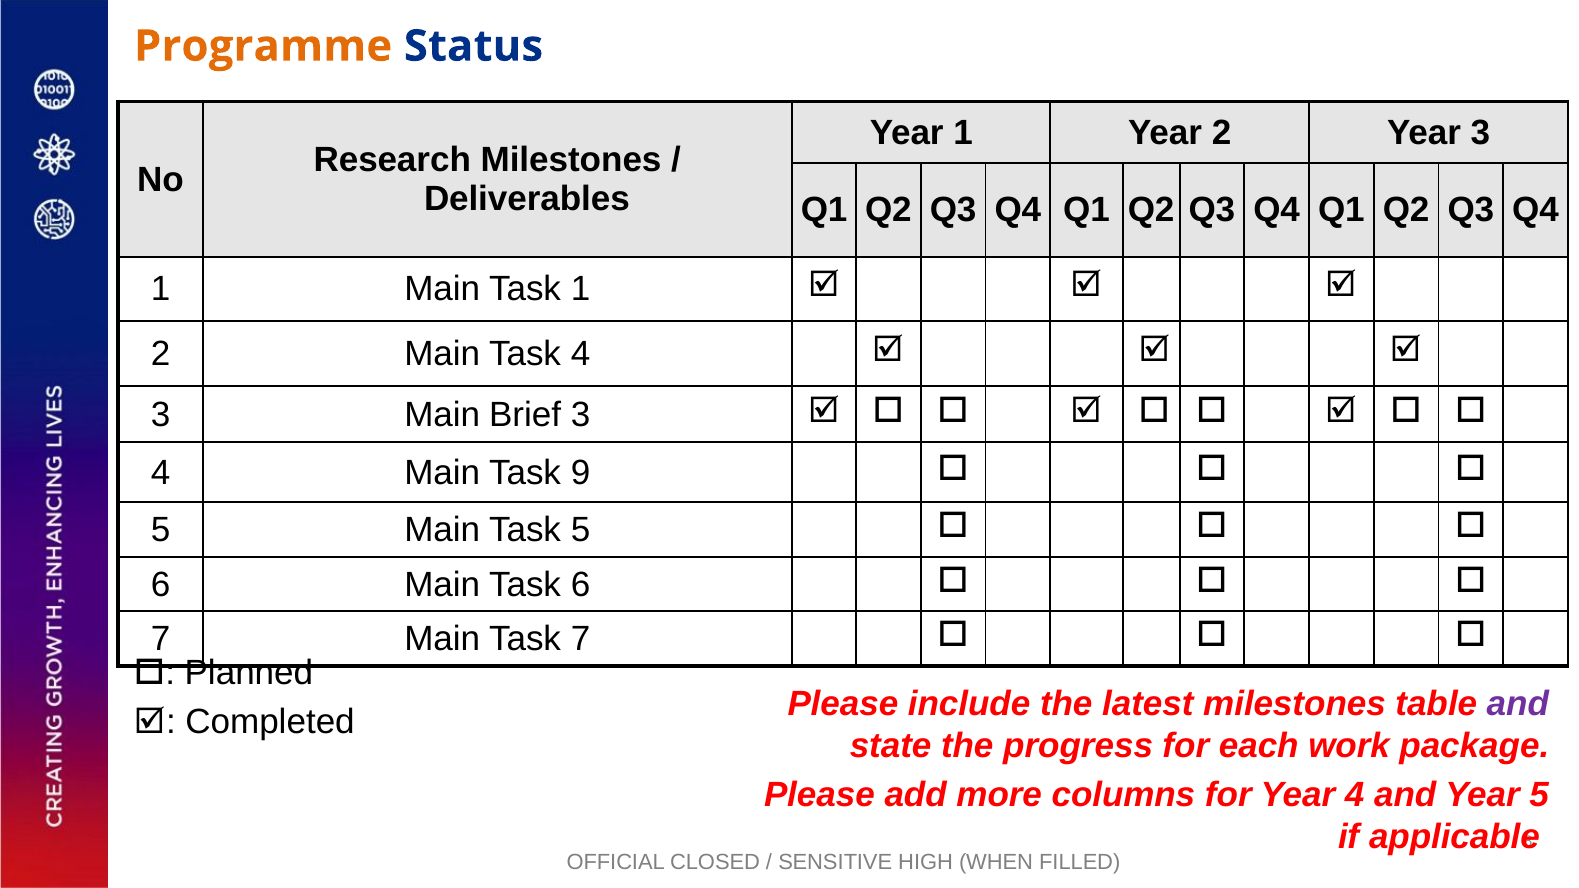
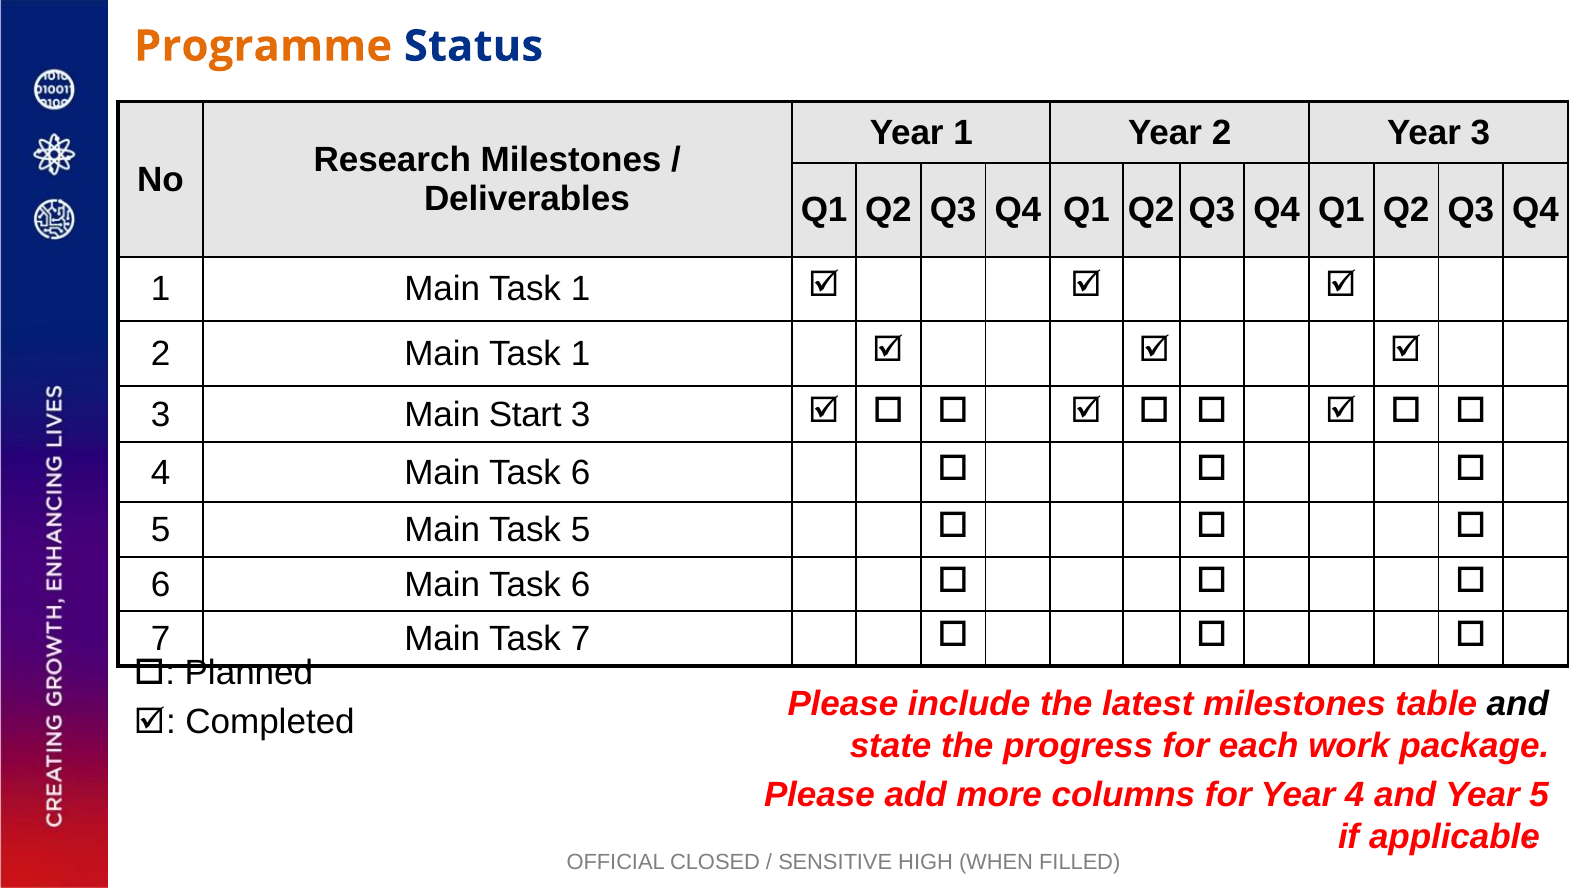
2 Main Task 4: 4 -> 1
Brief: Brief -> Start
4 Main Task 9: 9 -> 6
and at (1518, 704) colour: purple -> black
